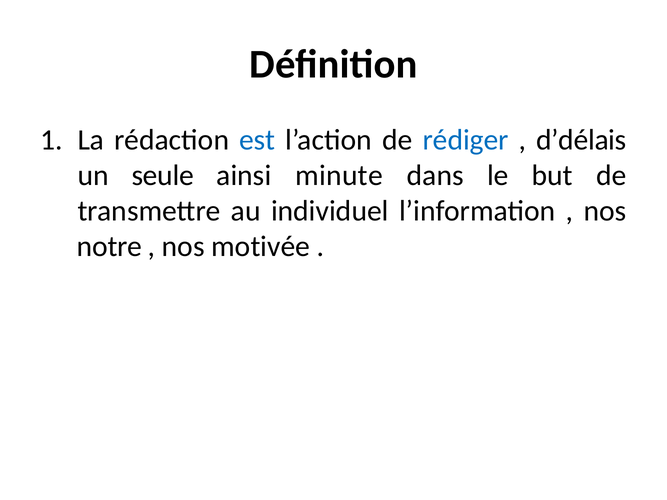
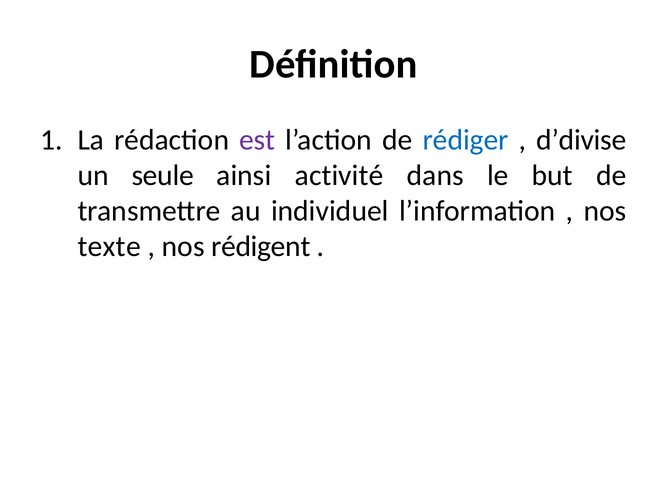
est colour: blue -> purple
d’délais: d’délais -> d’divise
minute: minute -> activité
notre: notre -> texte
motivée: motivée -> rédigent
